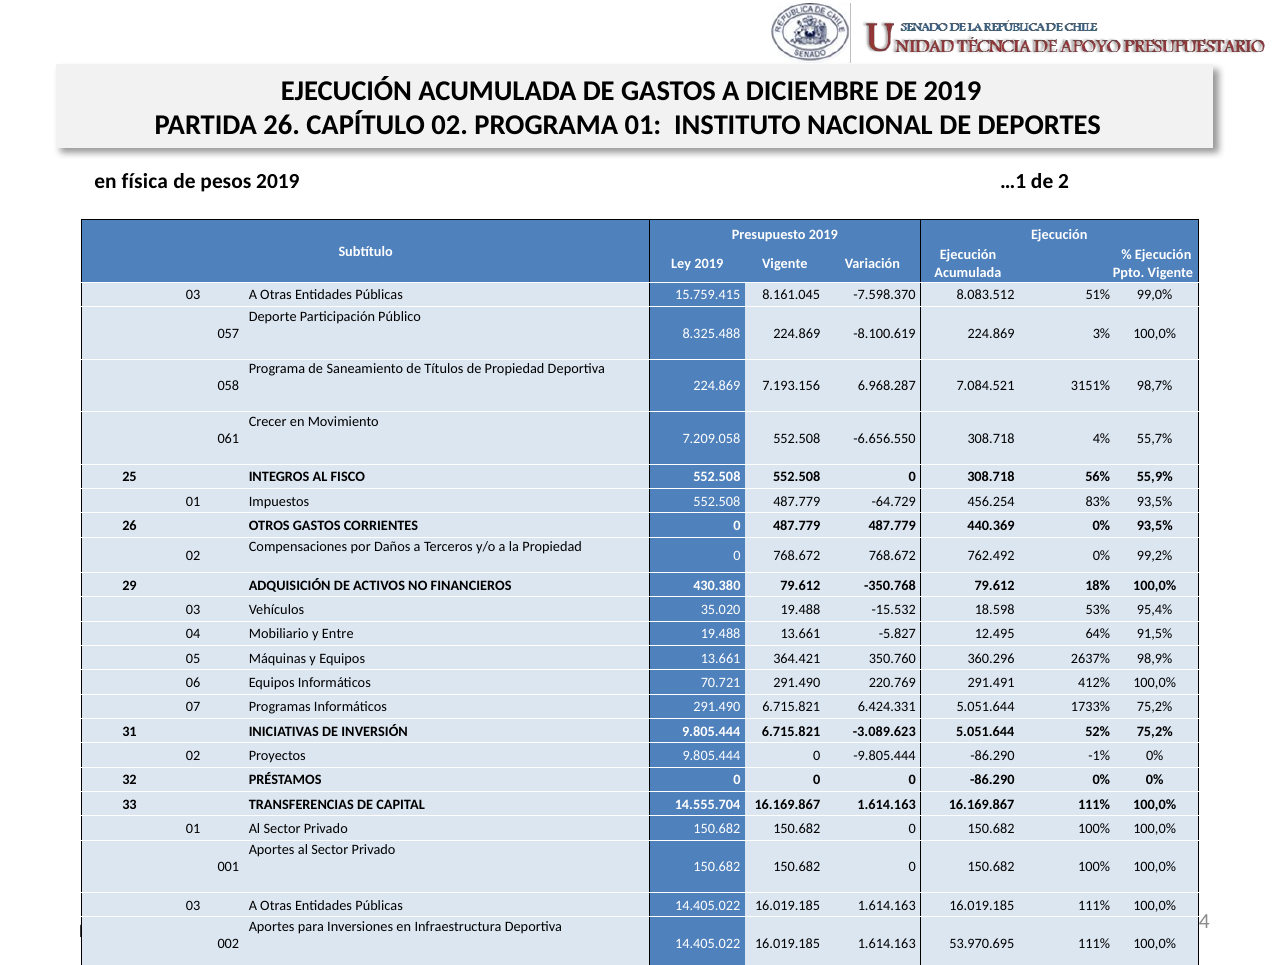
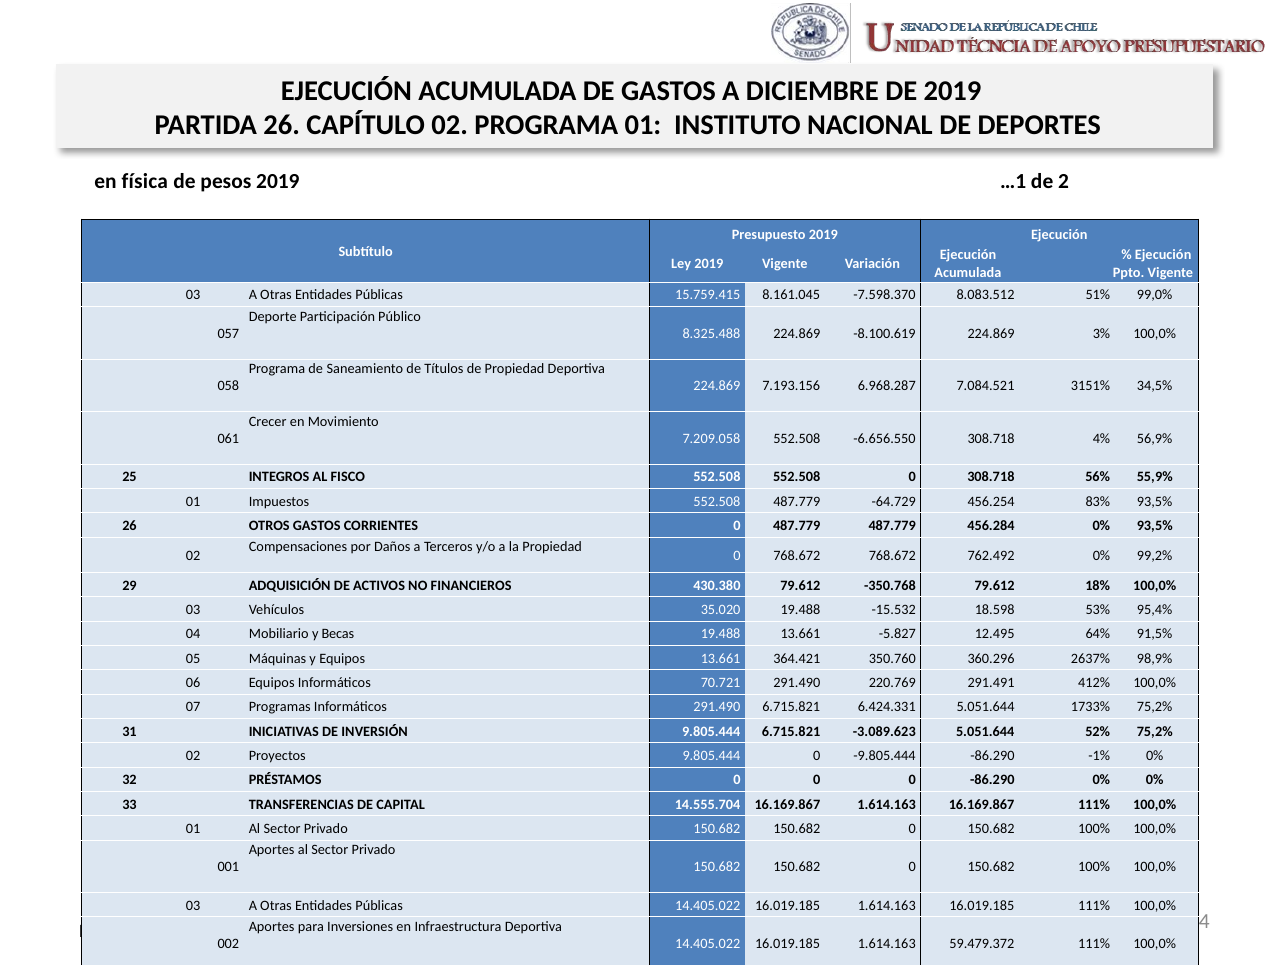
98,7%: 98,7% -> 34,5%
55,7%: 55,7% -> 56,9%
440.369: 440.369 -> 456.284
Entre: Entre -> Becas
53.970.695: 53.970.695 -> 59.479.372
